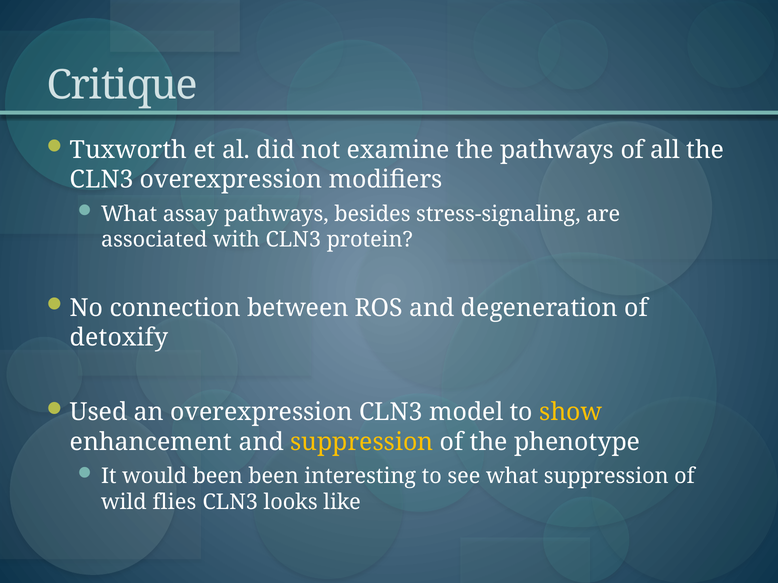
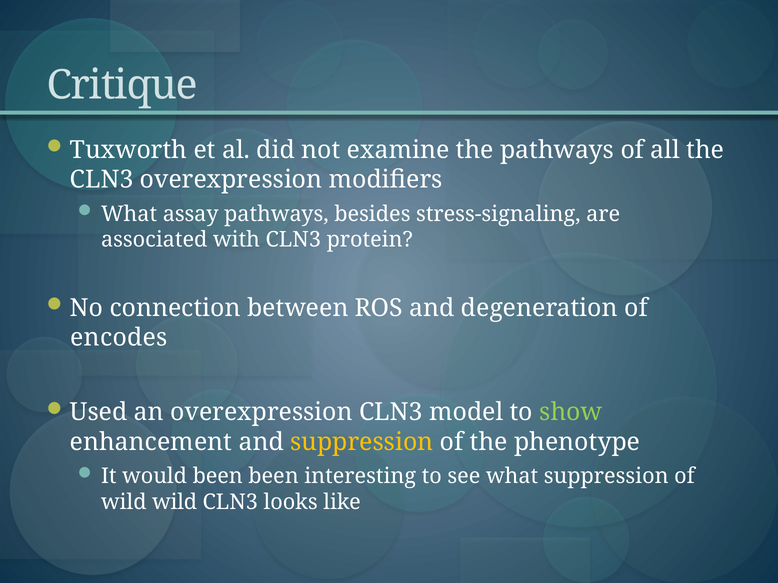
detoxify: detoxify -> encodes
show colour: yellow -> light green
wild flies: flies -> wild
